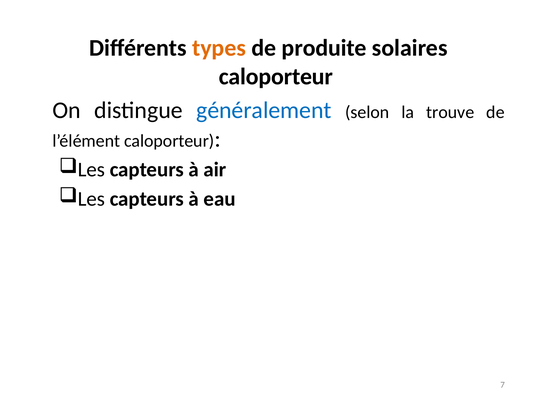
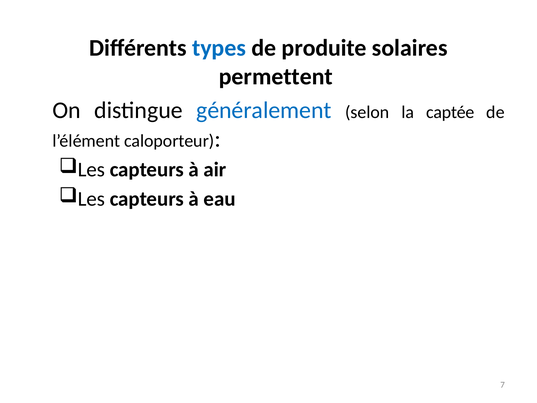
types colour: orange -> blue
caloporteur at (276, 77): caloporteur -> permettent
trouve: trouve -> captée
